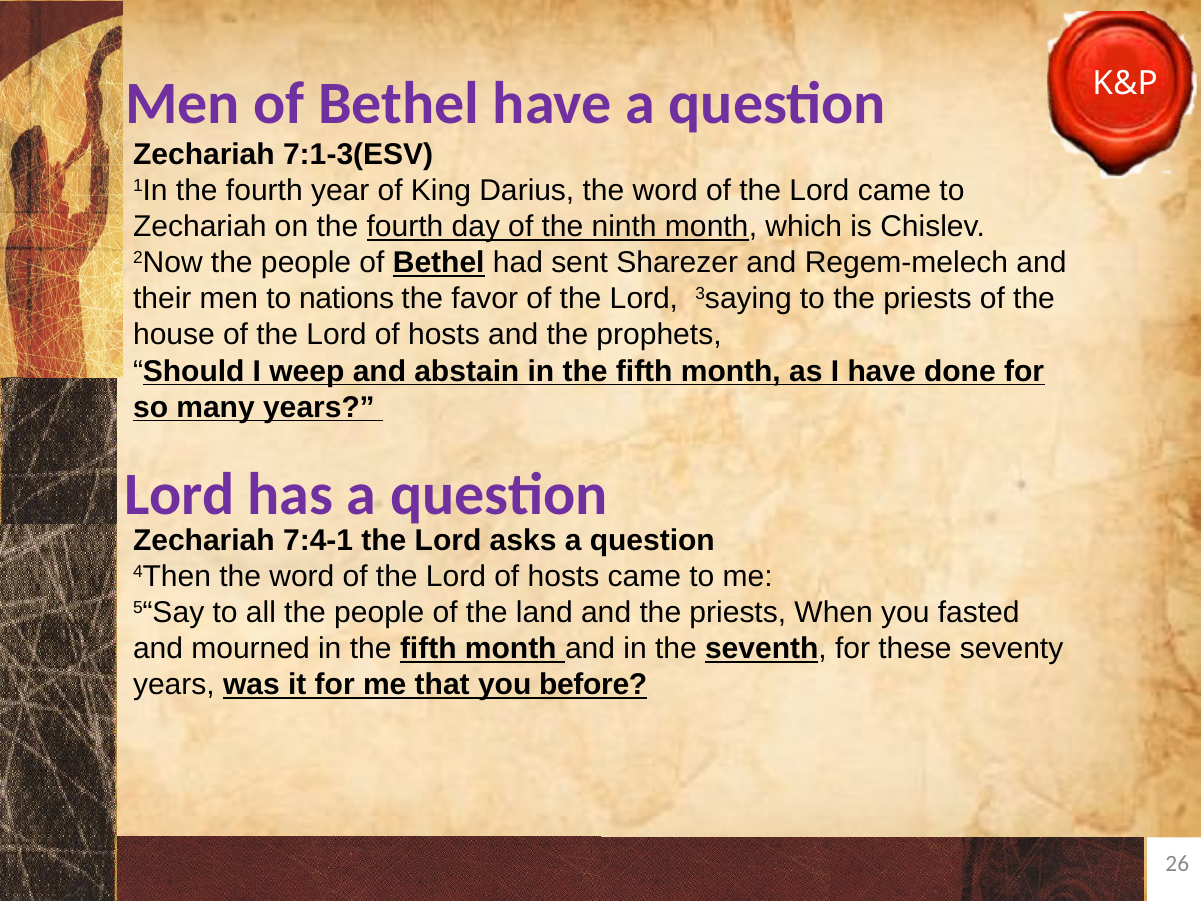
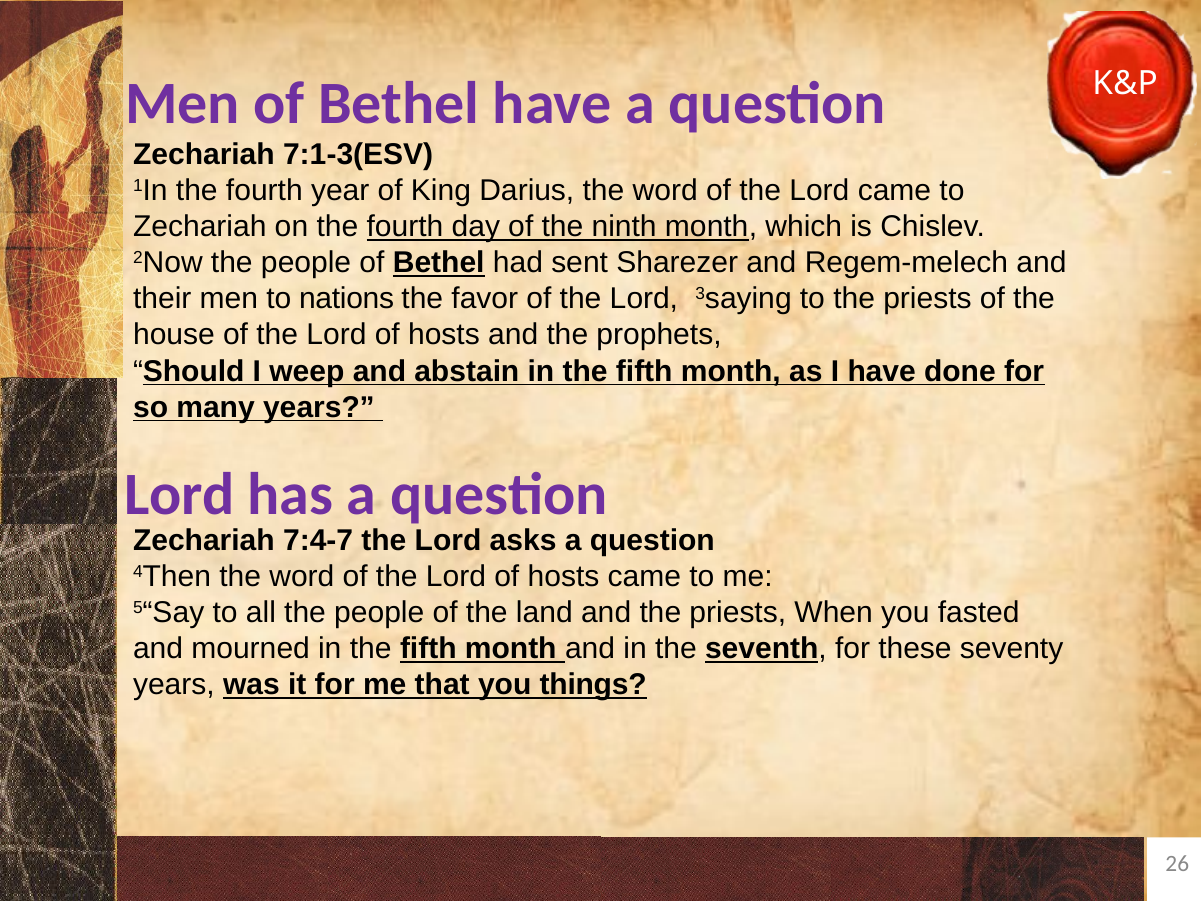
7:4-1: 7:4-1 -> 7:4-7
before: before -> things
